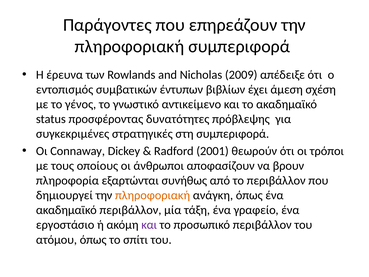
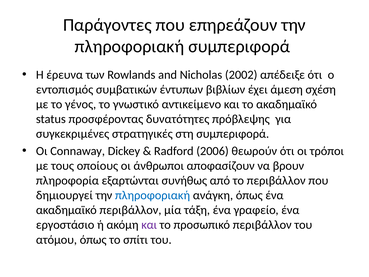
2009: 2009 -> 2002
2001: 2001 -> 2006
πληροφοριακή at (153, 195) colour: orange -> blue
